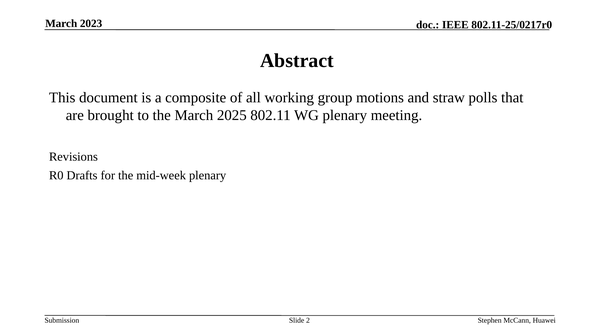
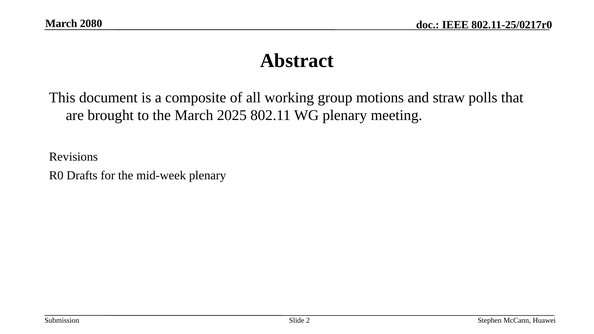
2023: 2023 -> 2080
